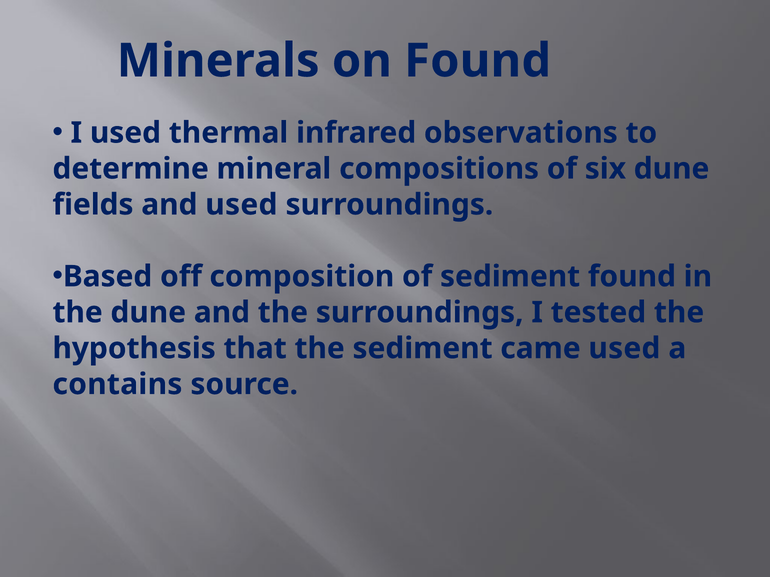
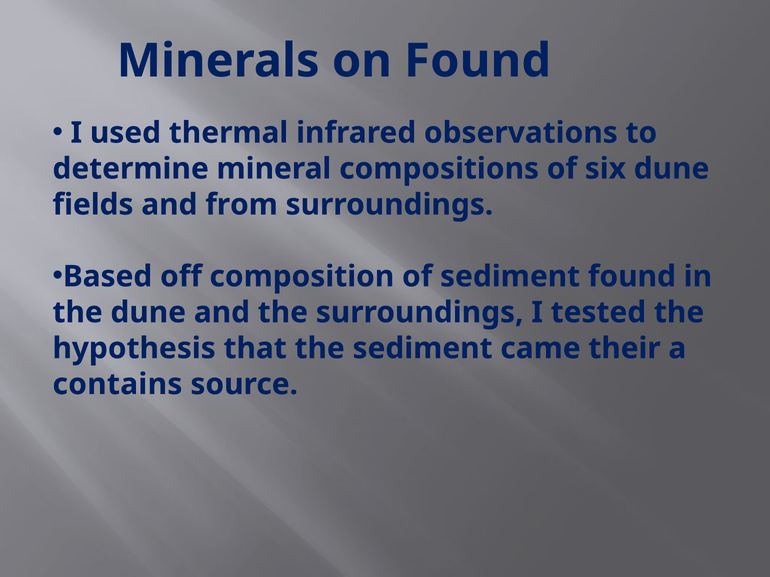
and used: used -> from
came used: used -> their
